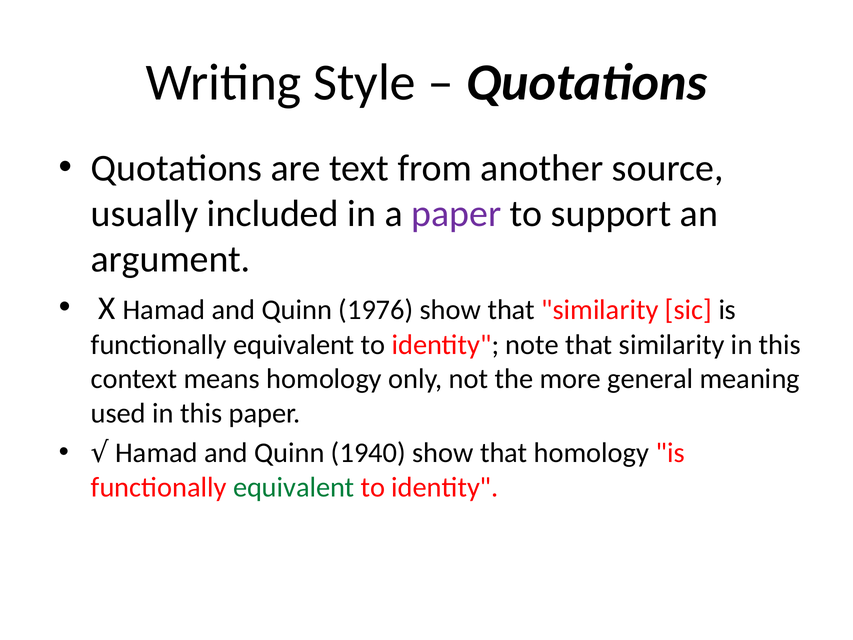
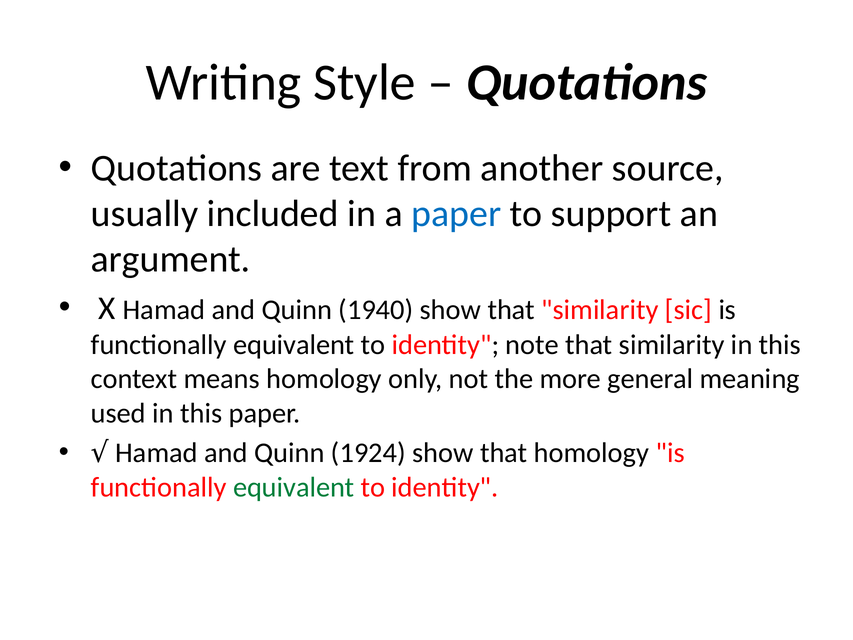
paper at (456, 214) colour: purple -> blue
1976: 1976 -> 1940
1940: 1940 -> 1924
